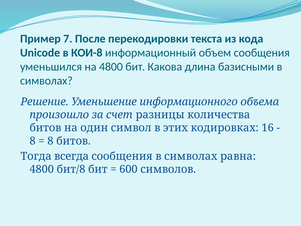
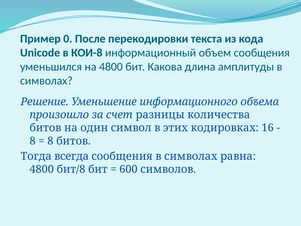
7: 7 -> 0
базисными: базисными -> амплитуды
